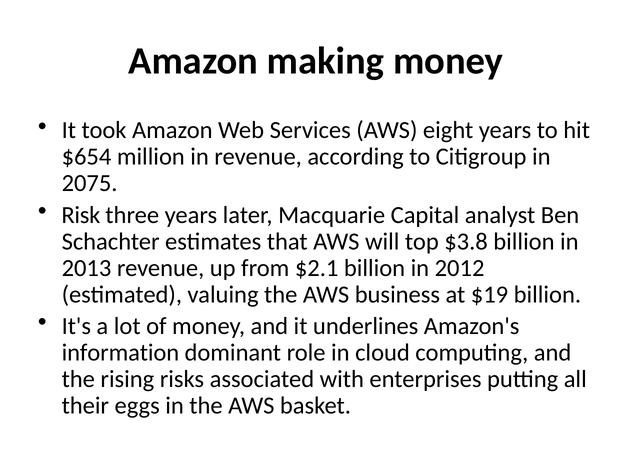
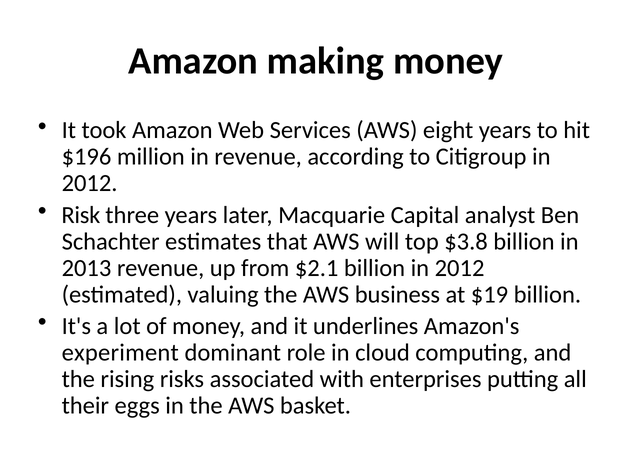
$654: $654 -> $196
2075 at (90, 183): 2075 -> 2012
information: information -> experiment
